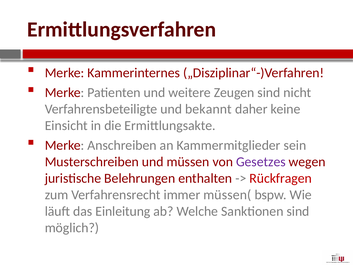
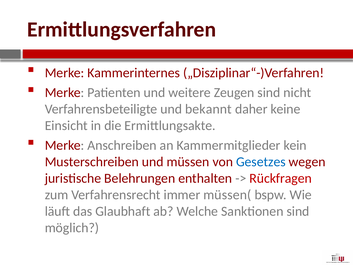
sein: sein -> kein
Gesetzes colour: purple -> blue
Einleitung: Einleitung -> Glaubhaft
